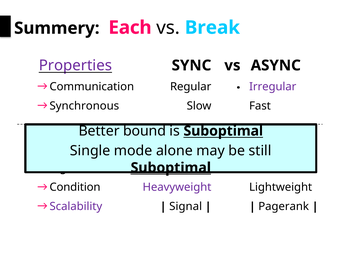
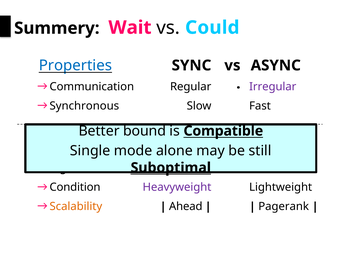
Each: Each -> Wait
Break: Break -> Could
Properties colour: purple -> blue
is Suboptimal: Suboptimal -> Compatible
Scalability colour: purple -> orange
Signal: Signal -> Ahead
